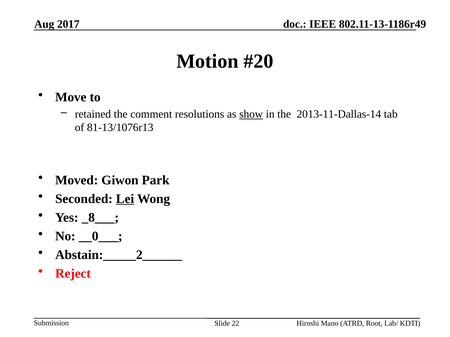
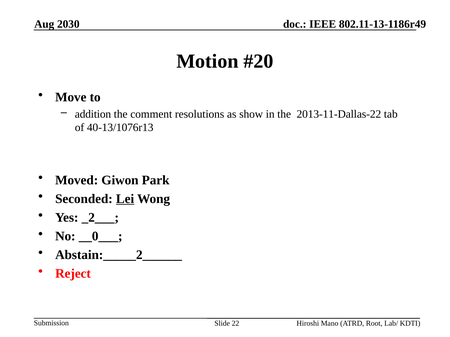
2017: 2017 -> 2030
retained: retained -> addition
show underline: present -> none
2013-11-Dallas-14: 2013-11-Dallas-14 -> 2013-11-Dallas-22
81-13/1076r13: 81-13/1076r13 -> 40-13/1076r13
_8___: _8___ -> _2___
